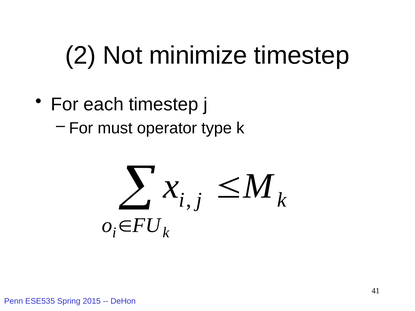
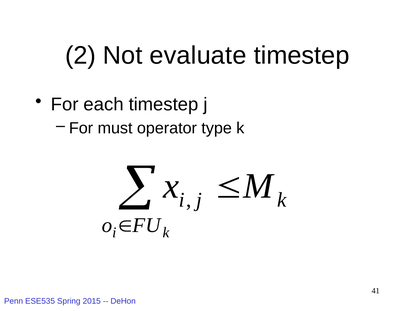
minimize: minimize -> evaluate
